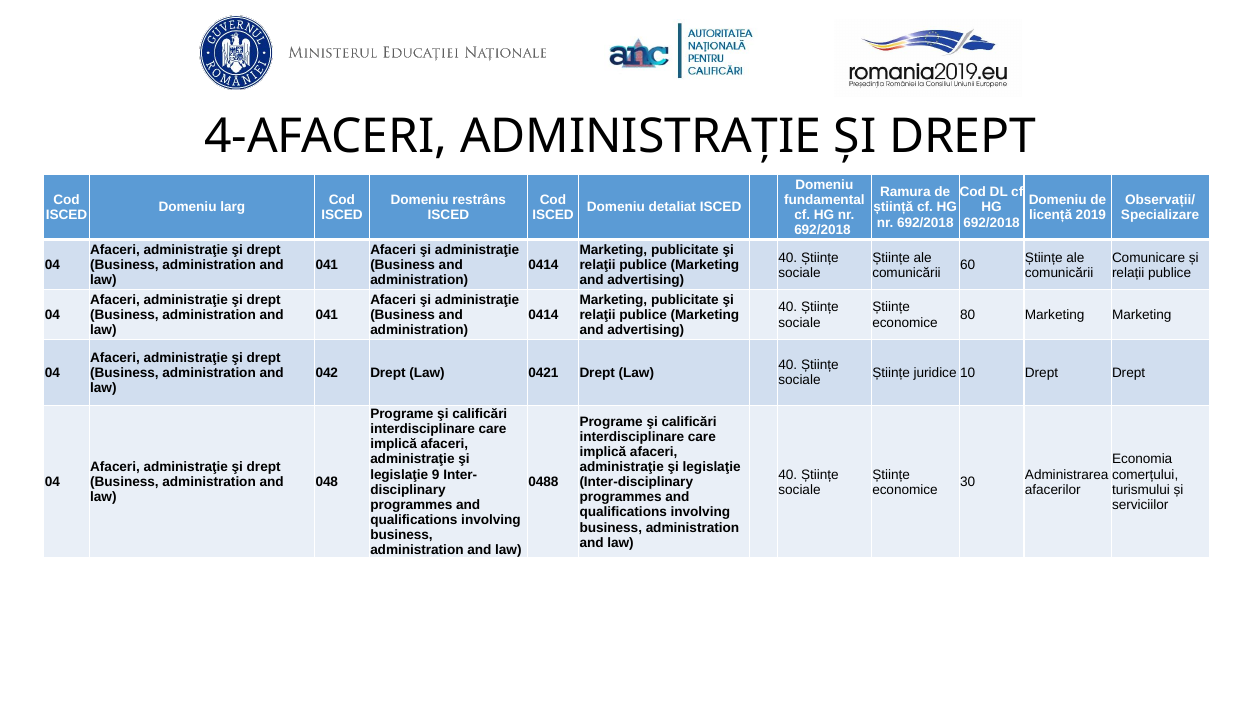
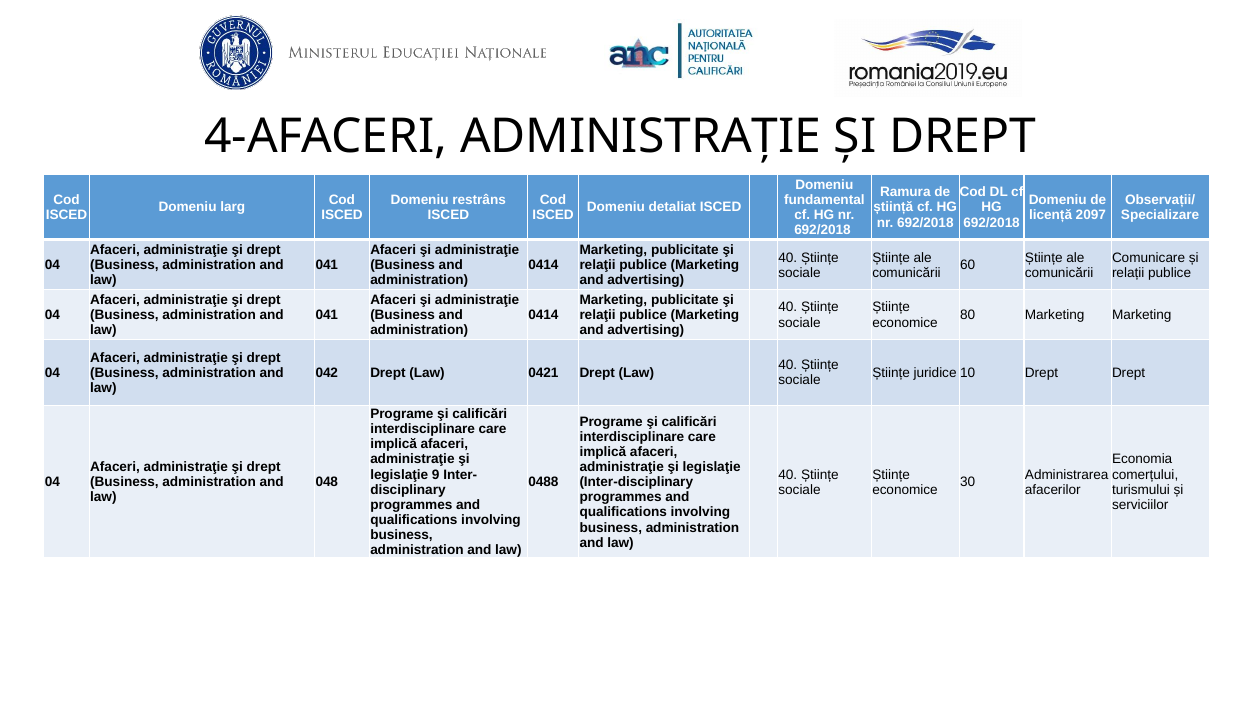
2019: 2019 -> 2097
